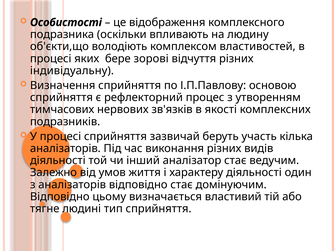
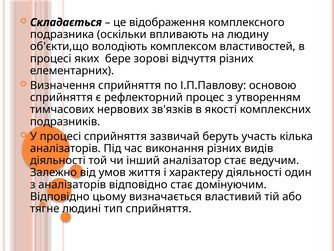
Особистості: Особистості -> Складається
індивідуальну: індивідуальну -> елементарних
